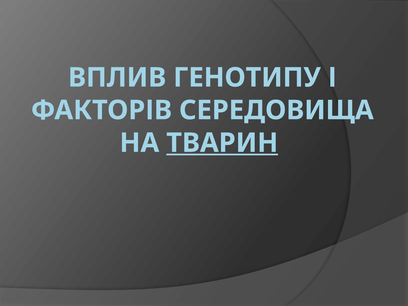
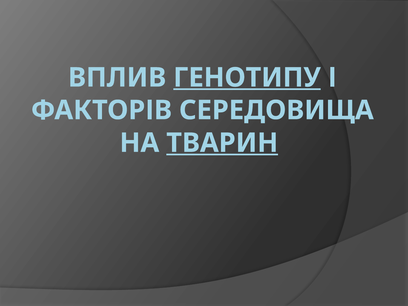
ГЕНОТИПУ underline: none -> present
